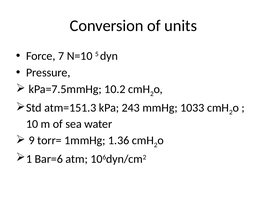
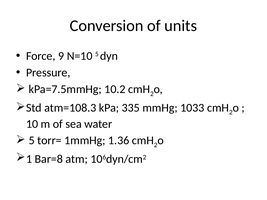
7: 7 -> 9
atm=151.3: atm=151.3 -> atm=108.3
243: 243 -> 335
9 at (32, 141): 9 -> 5
Bar=6: Bar=6 -> Bar=8
